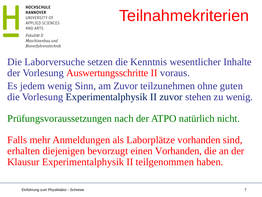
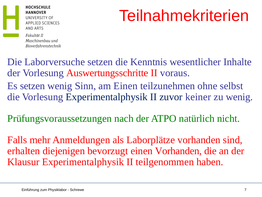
Es jedem: jedem -> setzen
am Zuvor: Zuvor -> Einen
guten: guten -> selbst
stehen: stehen -> keiner
